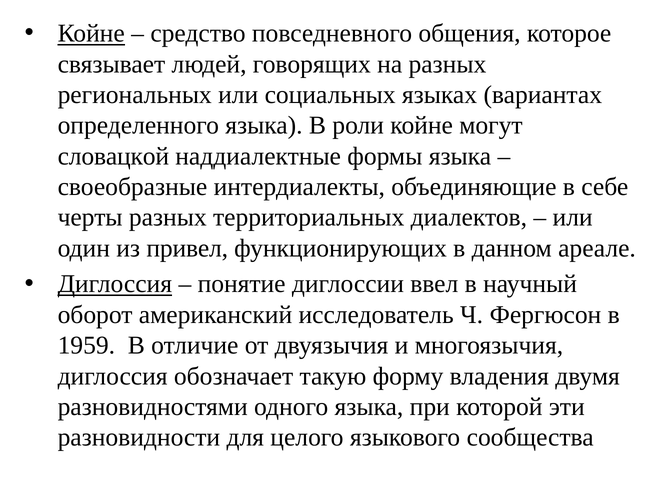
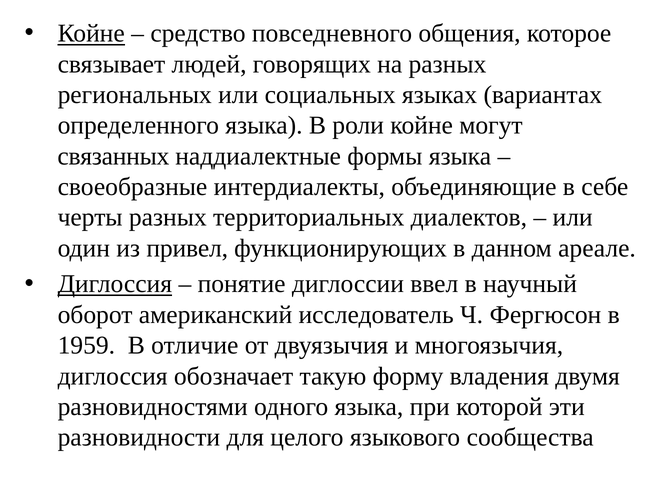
словацкой: словацкой -> связанных
